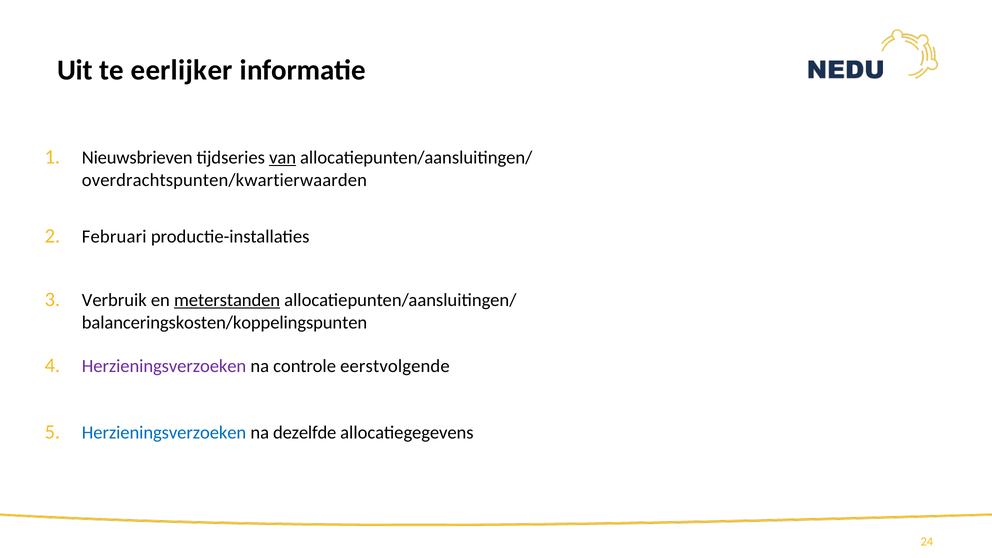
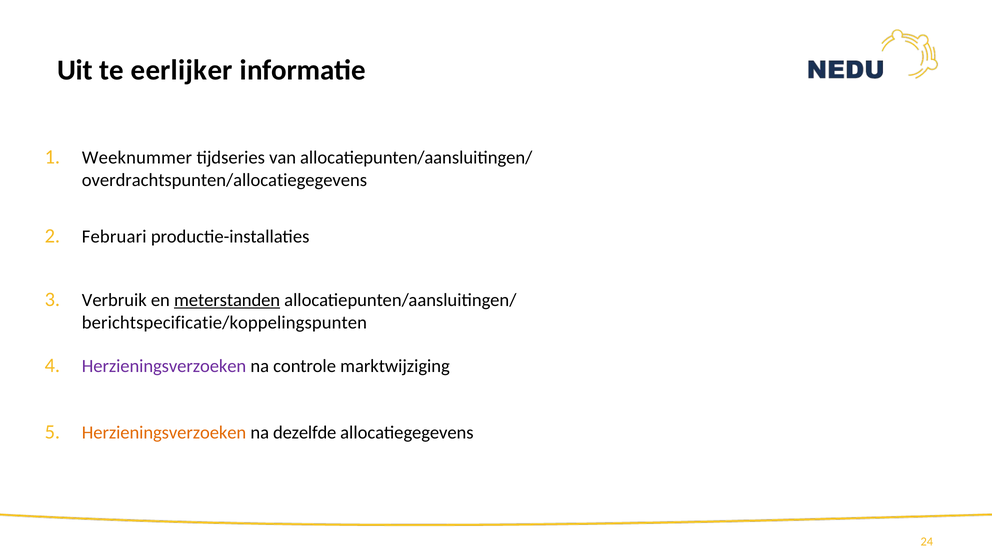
Nieuwsbrieven: Nieuwsbrieven -> Weeknummer
van underline: present -> none
overdrachtspunten/kwartierwaarden: overdrachtspunten/kwartierwaarden -> overdrachtspunten/allocatiegegevens
balanceringskosten/koppelingspunten: balanceringskosten/koppelingspunten -> berichtspecificatie/koppelingspunten
eerstvolgende: eerstvolgende -> marktwijziging
Herzieningsverzoeken at (164, 432) colour: blue -> orange
